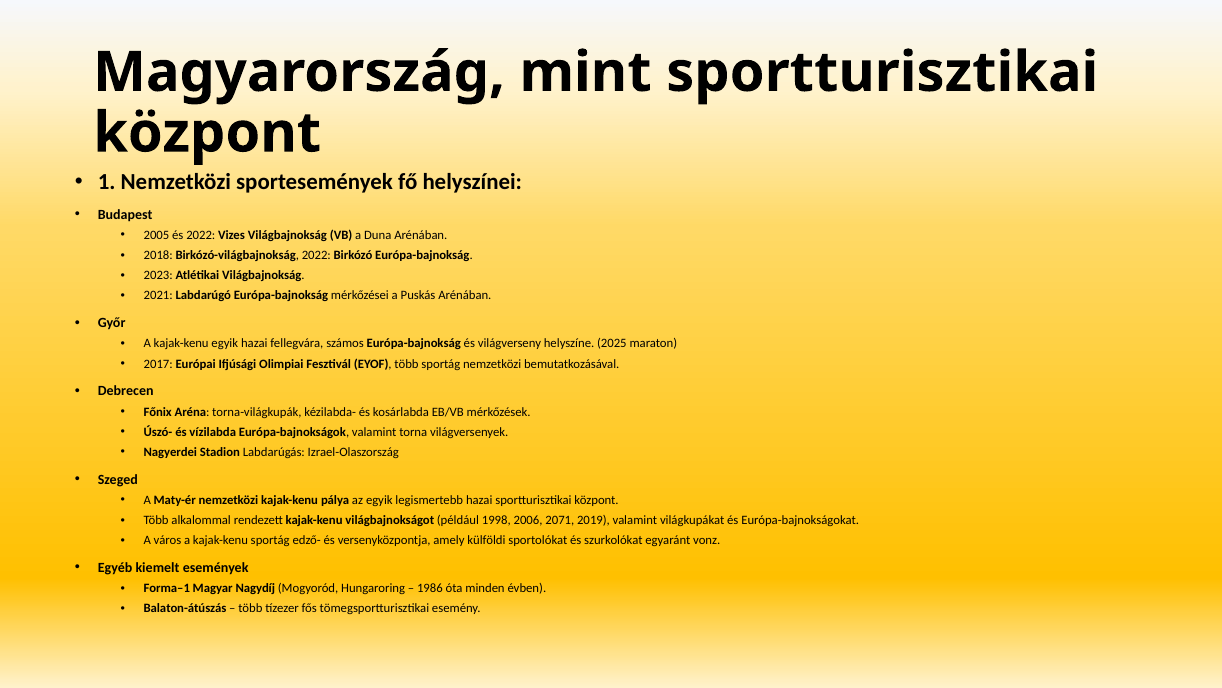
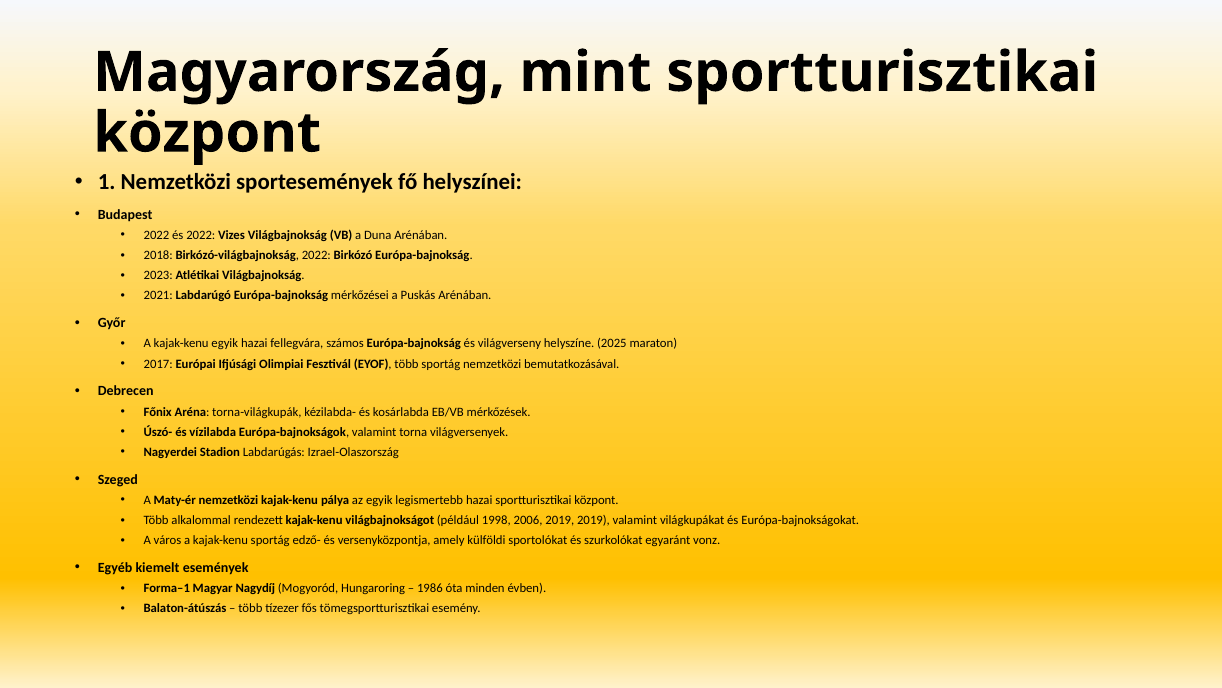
2005 at (157, 235): 2005 -> 2022
2006 2071: 2071 -> 2019
